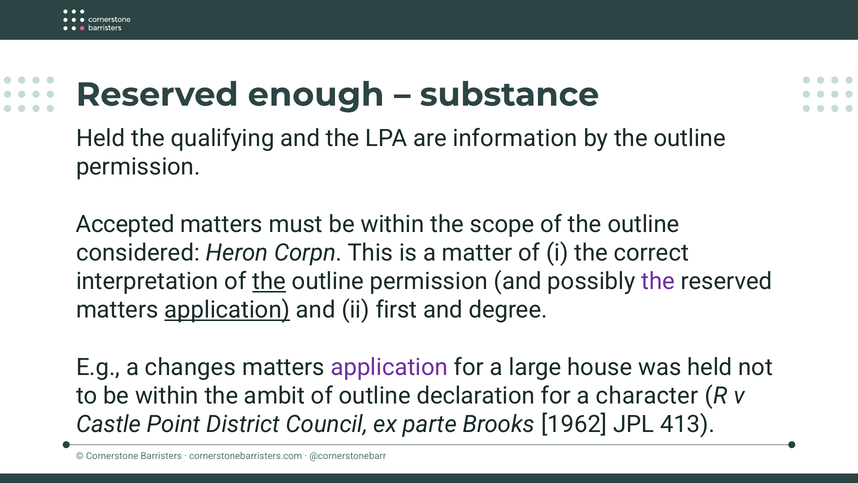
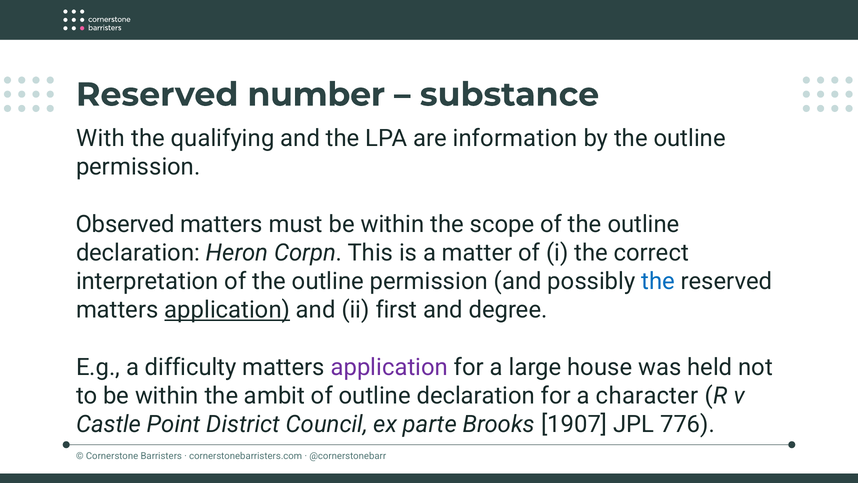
enough: enough -> number
Held at (101, 138): Held -> With
Accepted: Accepted -> Observed
considered at (138, 253): considered -> declaration
the at (269, 281) underline: present -> none
the at (658, 281) colour: purple -> blue
changes: changes -> difficulty
1962: 1962 -> 1907
413: 413 -> 776
